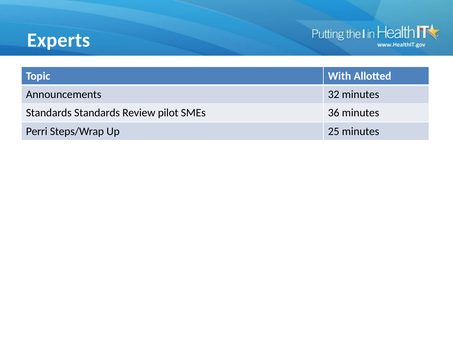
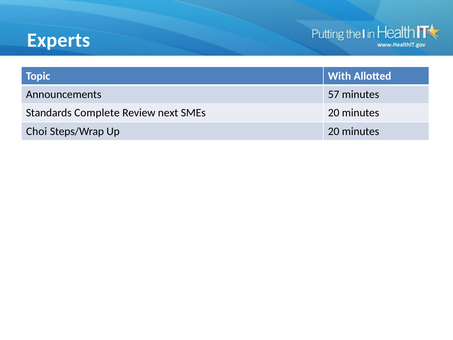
32: 32 -> 57
Standards Standards: Standards -> Complete
pilot: pilot -> next
SMEs 36: 36 -> 20
Perri: Perri -> Choi
Up 25: 25 -> 20
